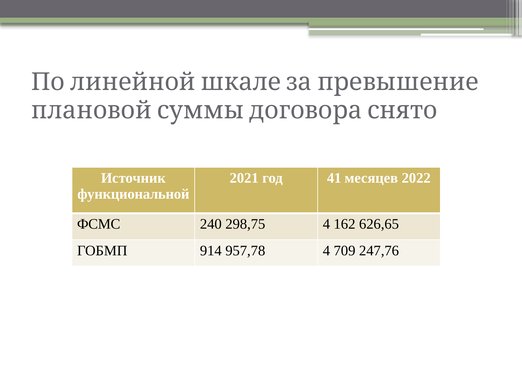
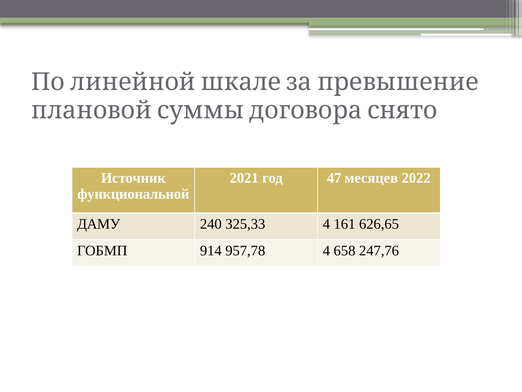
41: 41 -> 47
ФСМС: ФСМС -> ДАМУ
298,75: 298,75 -> 325,33
162: 162 -> 161
709: 709 -> 658
